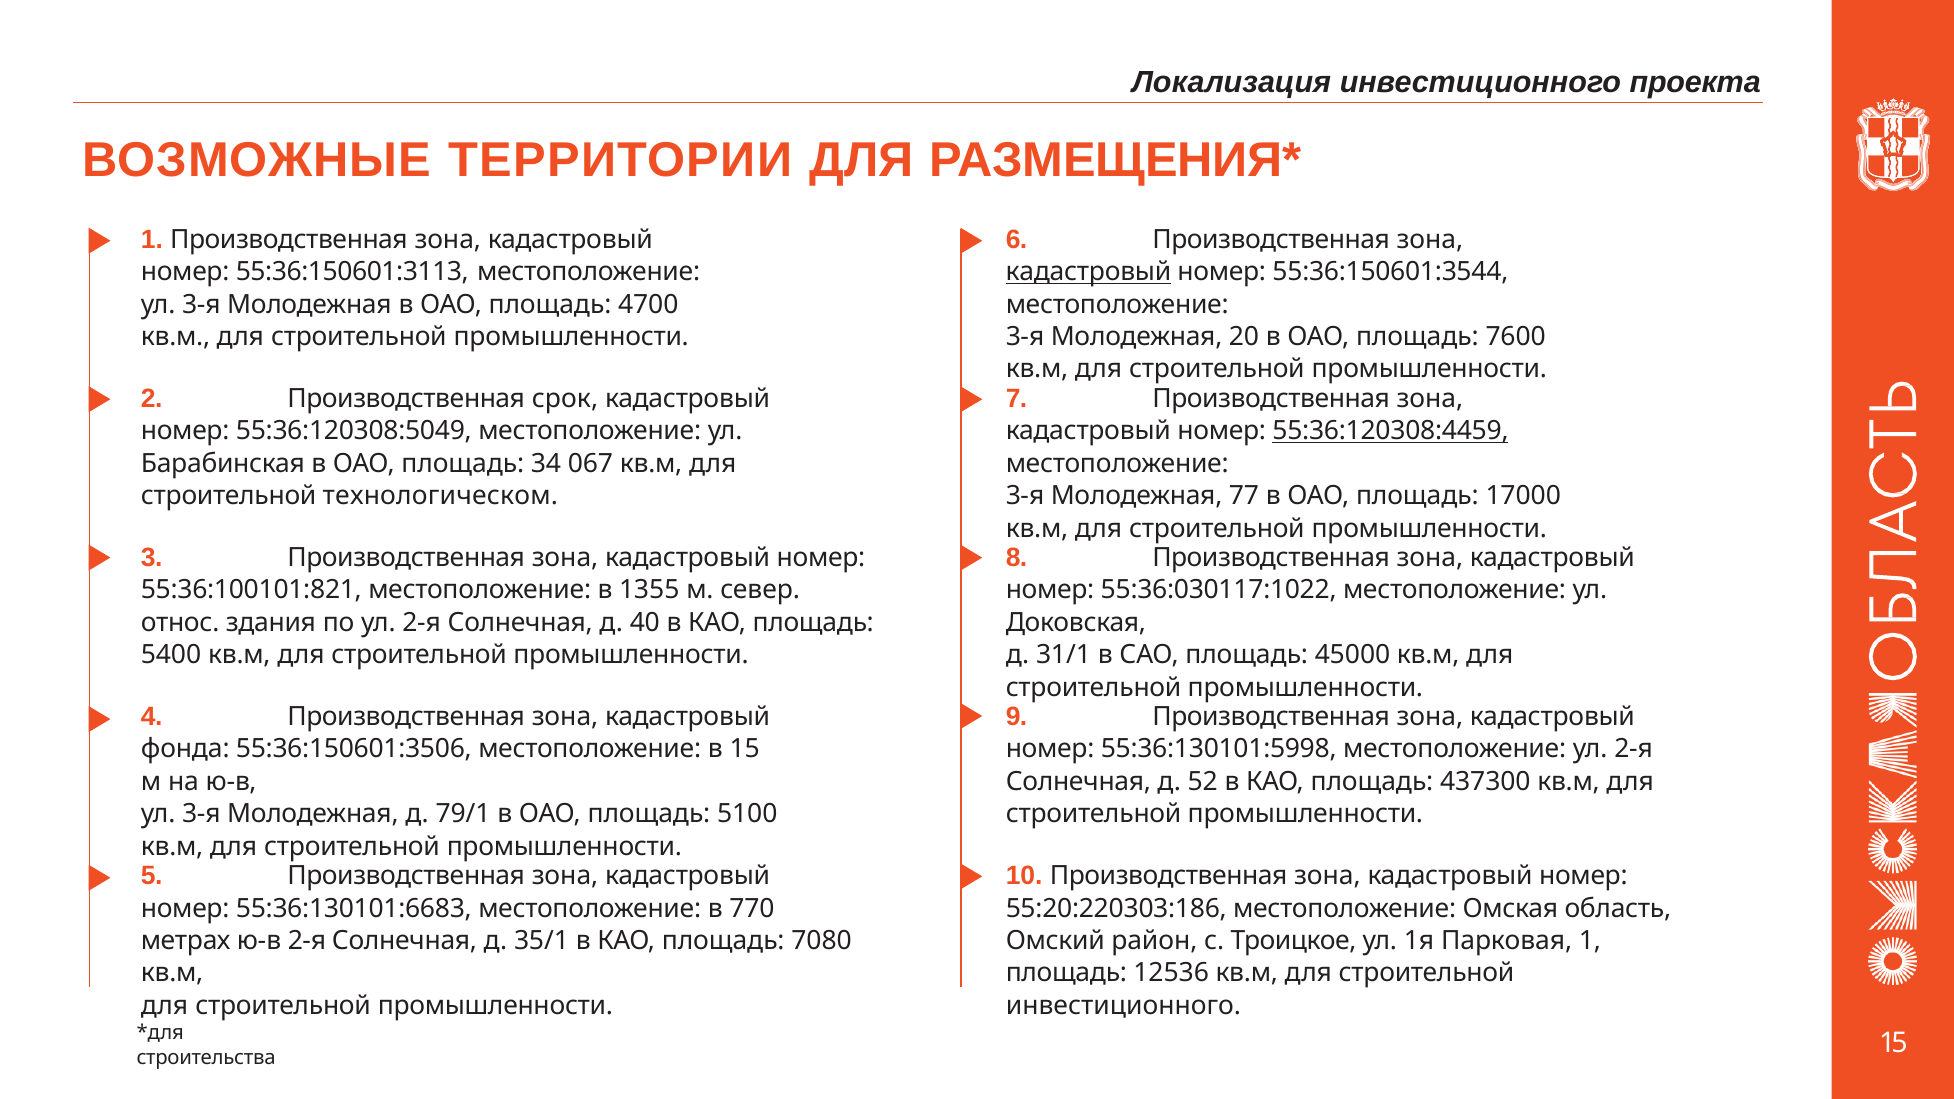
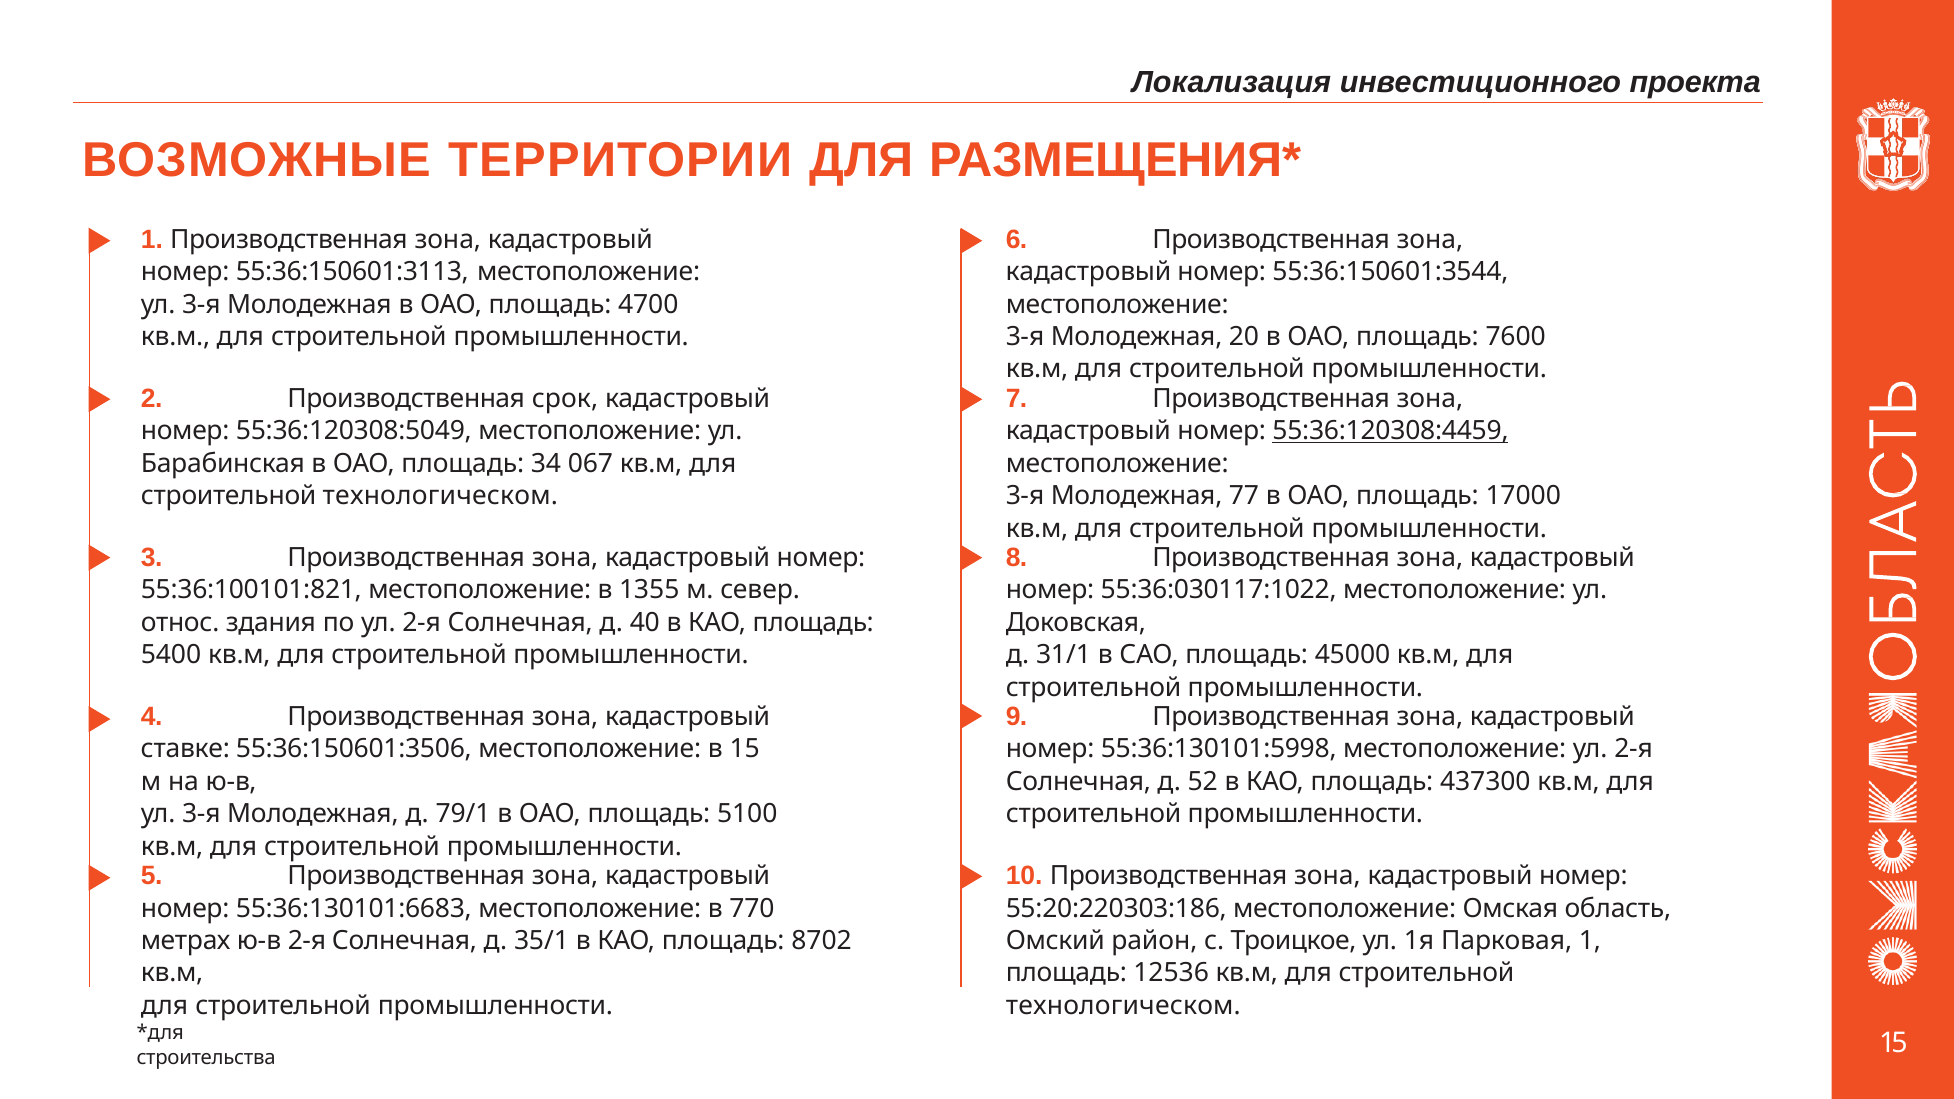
кадастровый at (1088, 272) underline: present -> none
фонда: фонда -> ставке
7080: 7080 -> 8702
инвестиционного at (1123, 1006): инвестиционного -> технологическом
